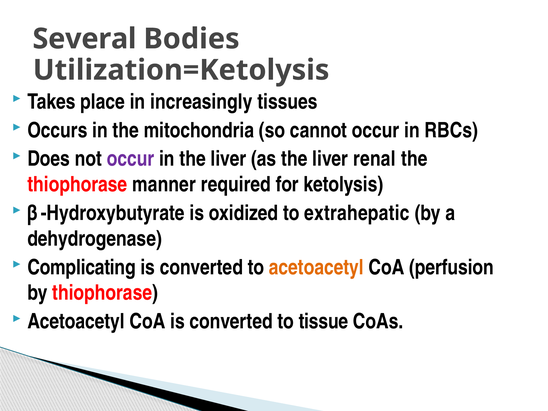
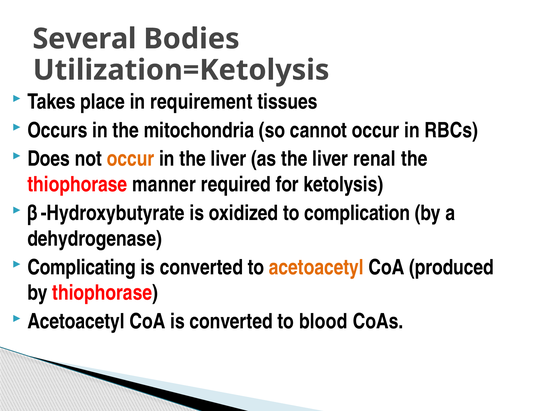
increasingly: increasingly -> requirement
occur at (130, 159) colour: purple -> orange
extrahepatic: extrahepatic -> complication
perfusion: perfusion -> produced
tissue: tissue -> blood
